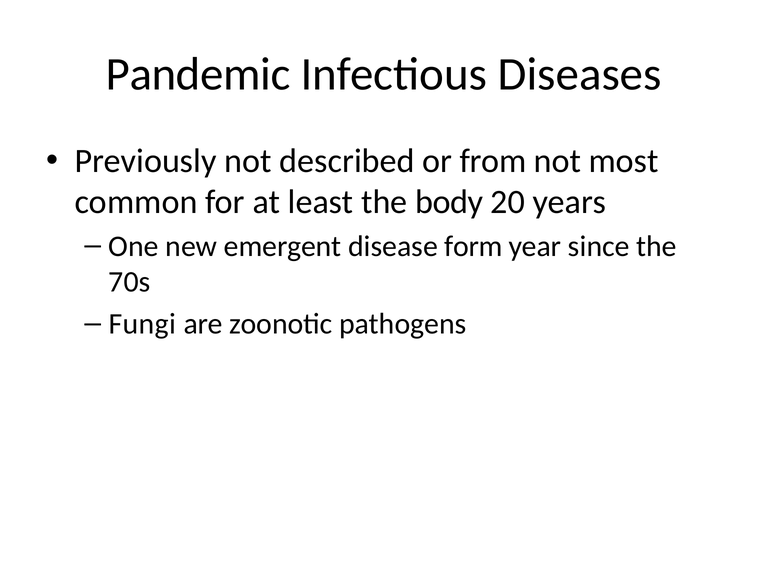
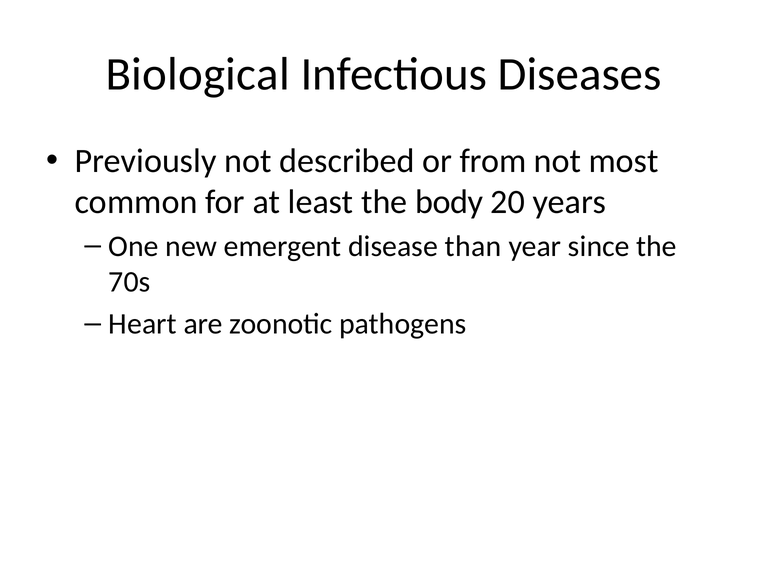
Pandemic: Pandemic -> Biological
form: form -> than
Fungi: Fungi -> Heart
